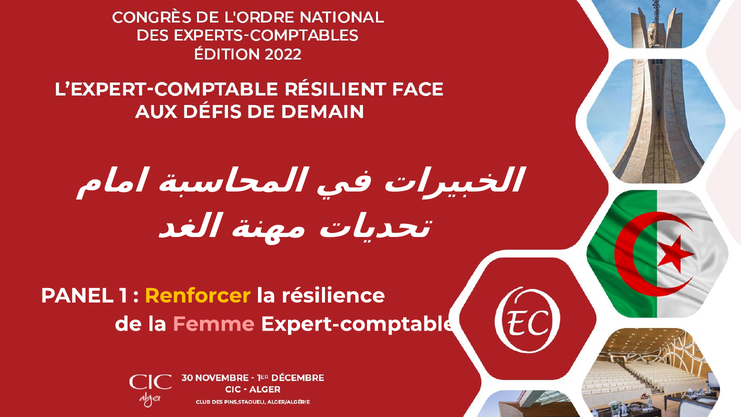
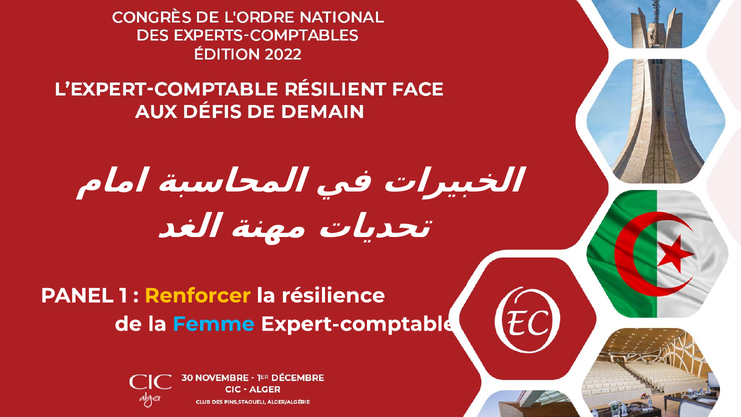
Femme colour: pink -> light blue
